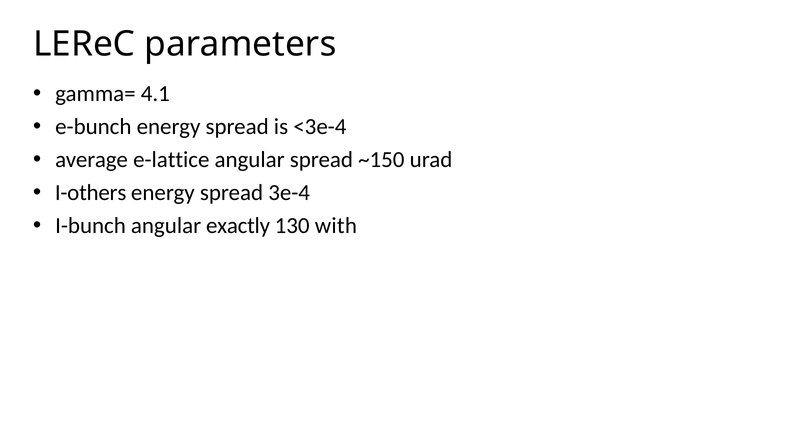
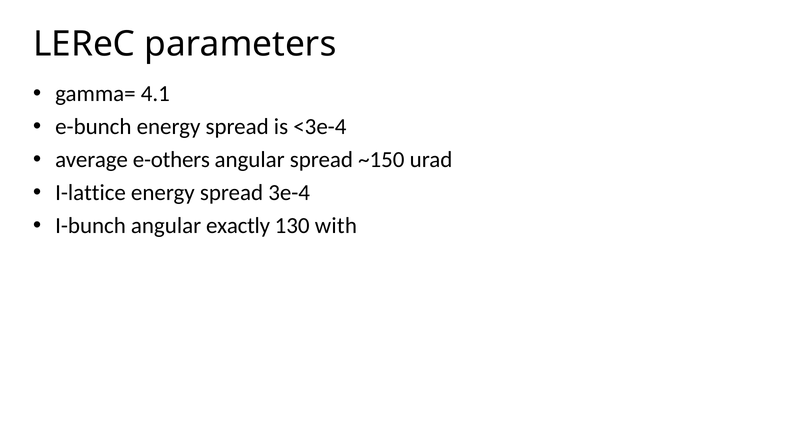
e-lattice: e-lattice -> e-others
I-others: I-others -> I-lattice
